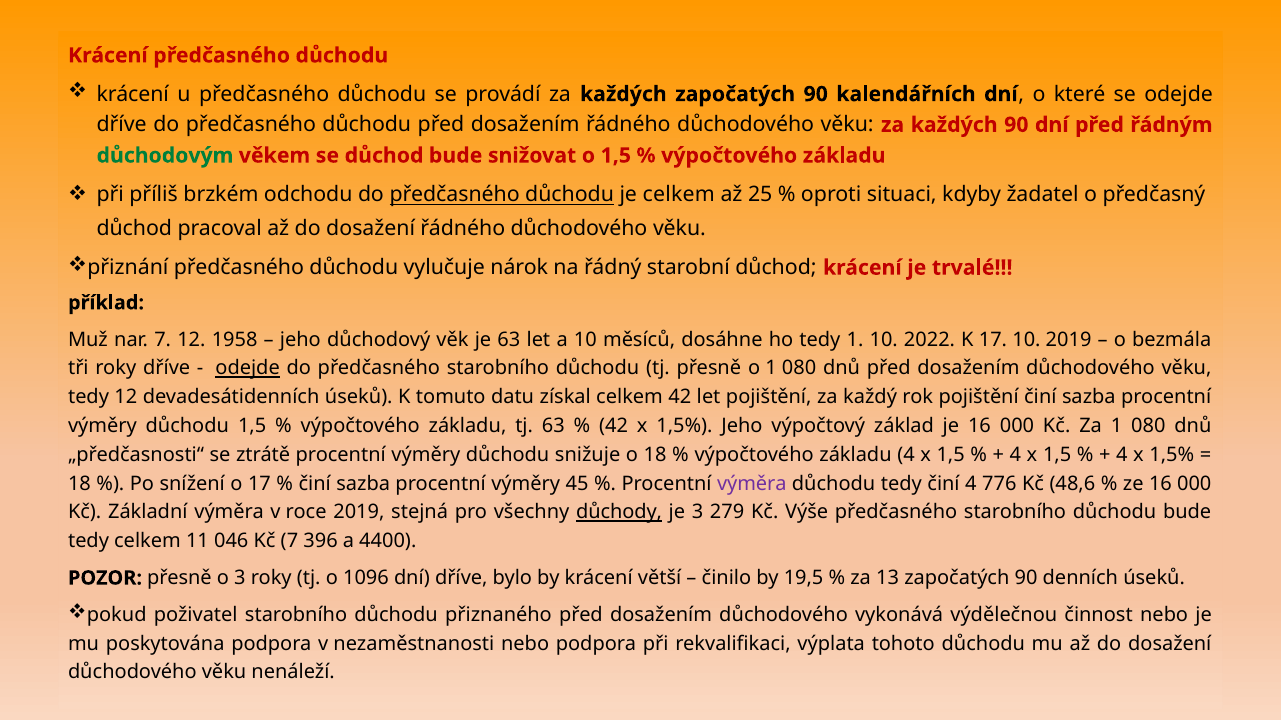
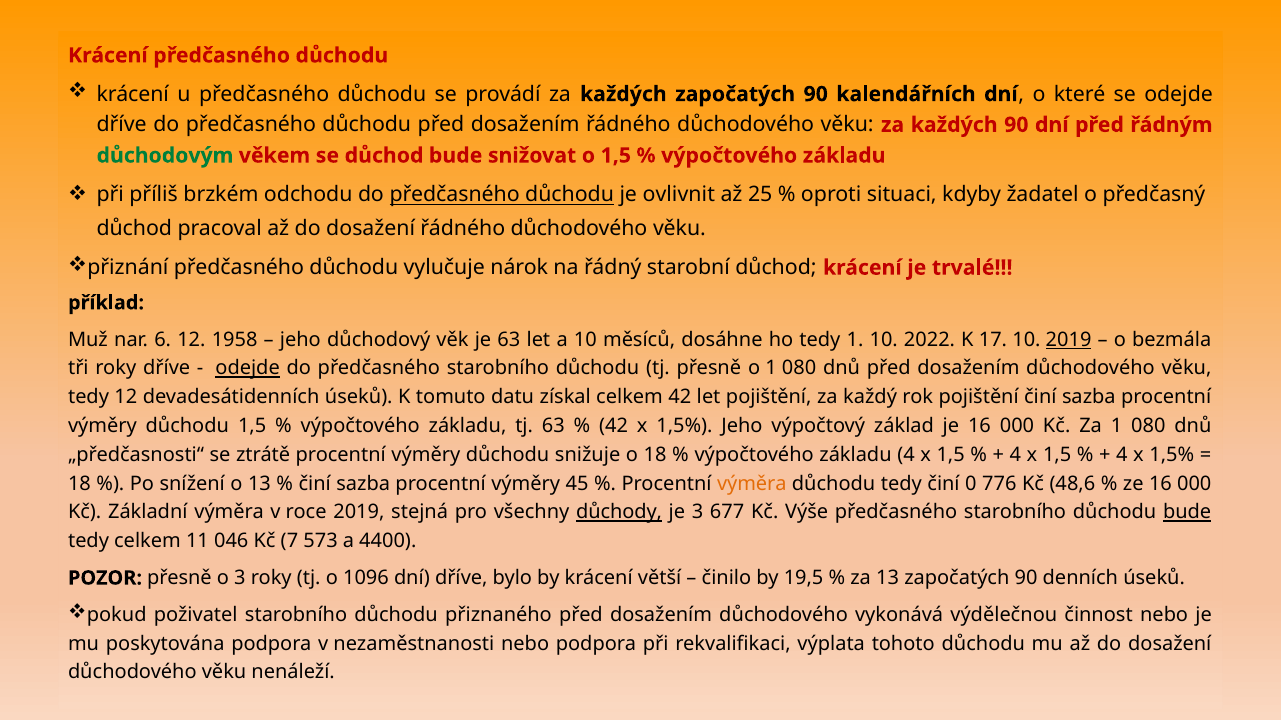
je celkem: celkem -> ovlivnit
nar 7: 7 -> 6
2019 at (1069, 340) underline: none -> present
o 17: 17 -> 13
výměra at (752, 484) colour: purple -> orange
činí 4: 4 -> 0
279: 279 -> 677
bude at (1187, 513) underline: none -> present
396: 396 -> 573
